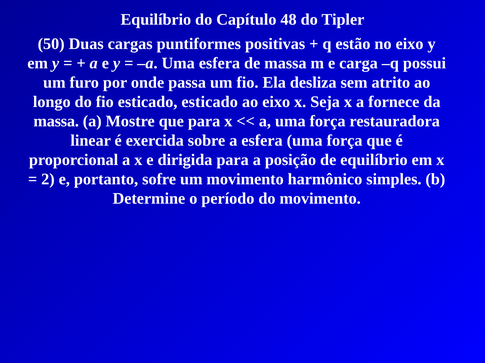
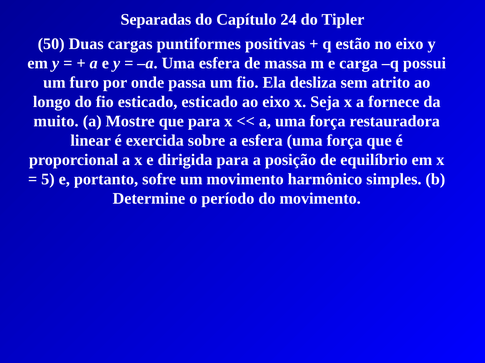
Equilíbrio at (156, 19): Equilíbrio -> Separadas
48: 48 -> 24
massa at (56, 121): massa -> muito
2: 2 -> 5
